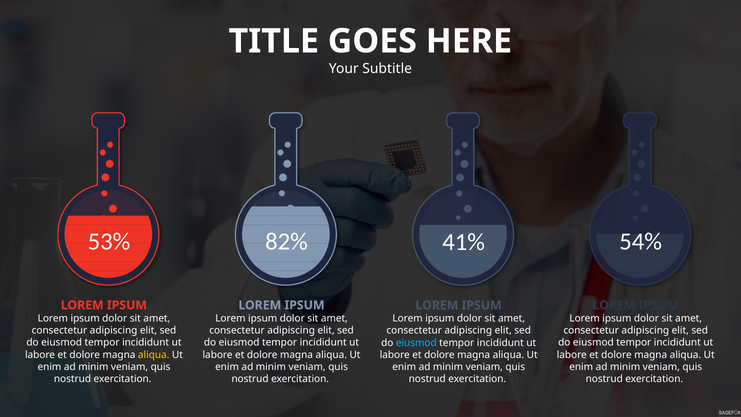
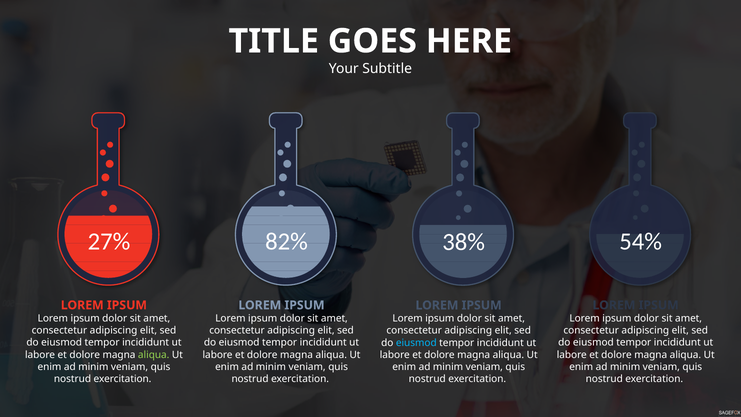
53%: 53% -> 27%
41%: 41% -> 38%
aliqua at (154, 355) colour: yellow -> light green
